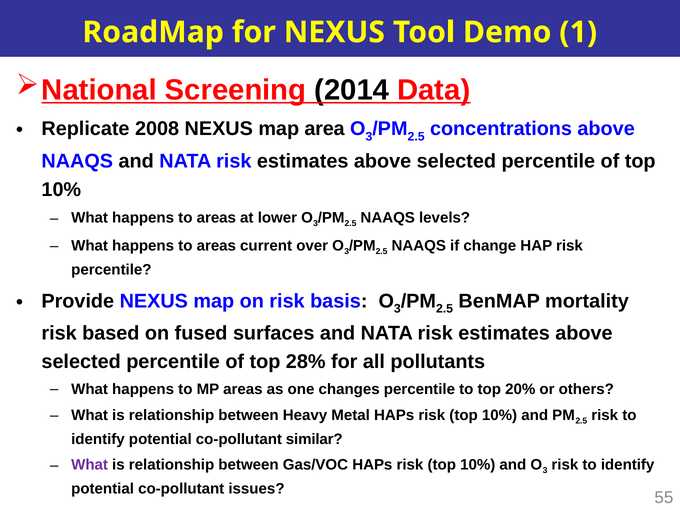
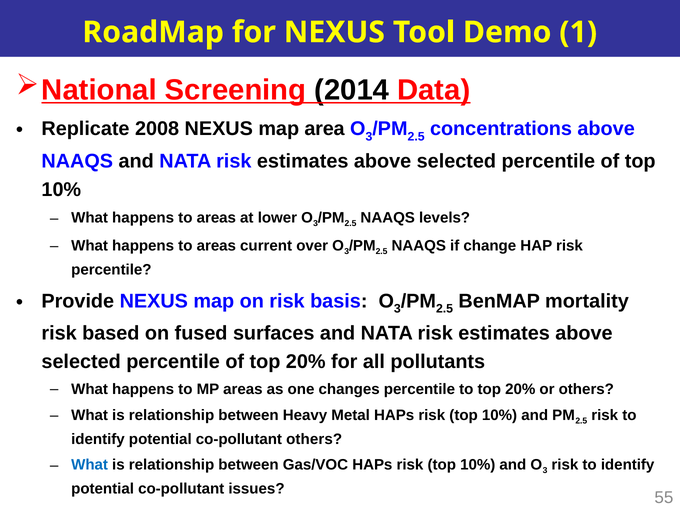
of top 28%: 28% -> 20%
co-pollutant similar: similar -> others
What at (90, 465) colour: purple -> blue
